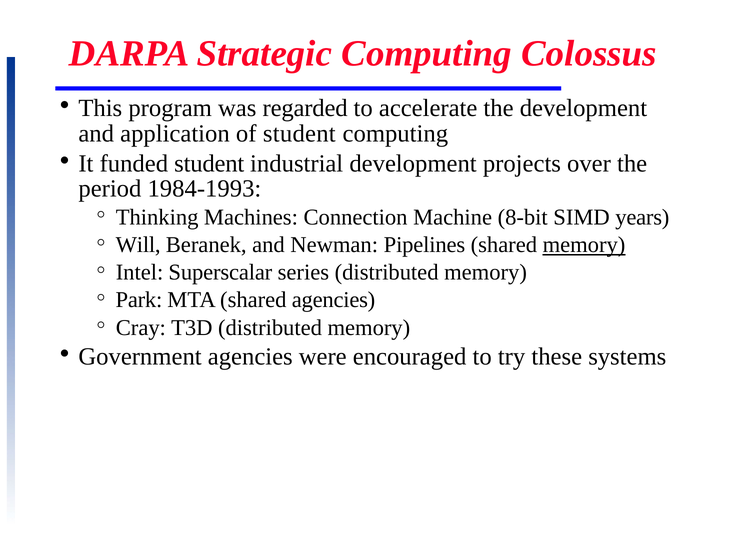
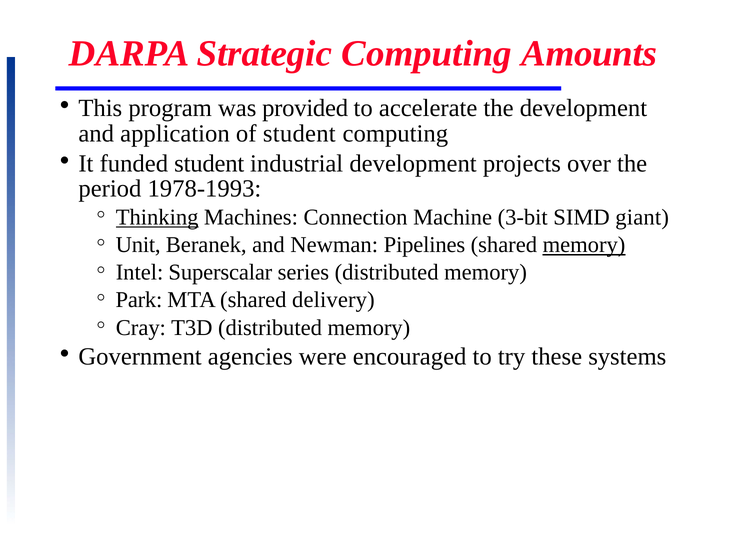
Colossus: Colossus -> Amounts
regarded: regarded -> provided
1984-1993: 1984-1993 -> 1978-1993
Thinking underline: none -> present
8-bit: 8-bit -> 3-bit
years: years -> giant
Will: Will -> Unit
shared agencies: agencies -> delivery
